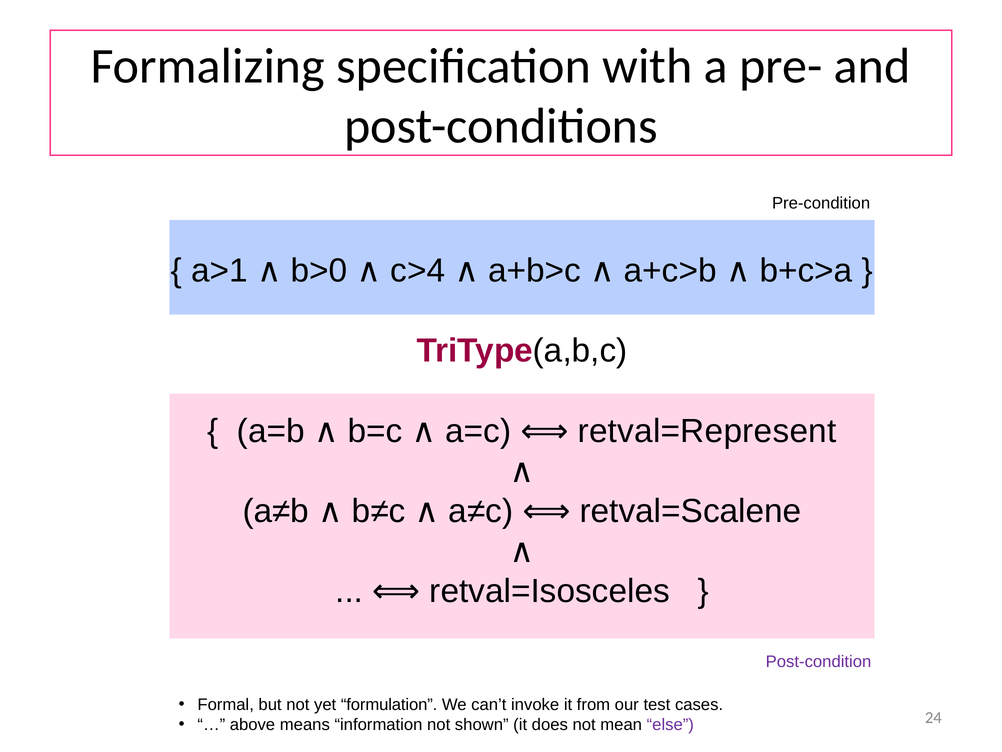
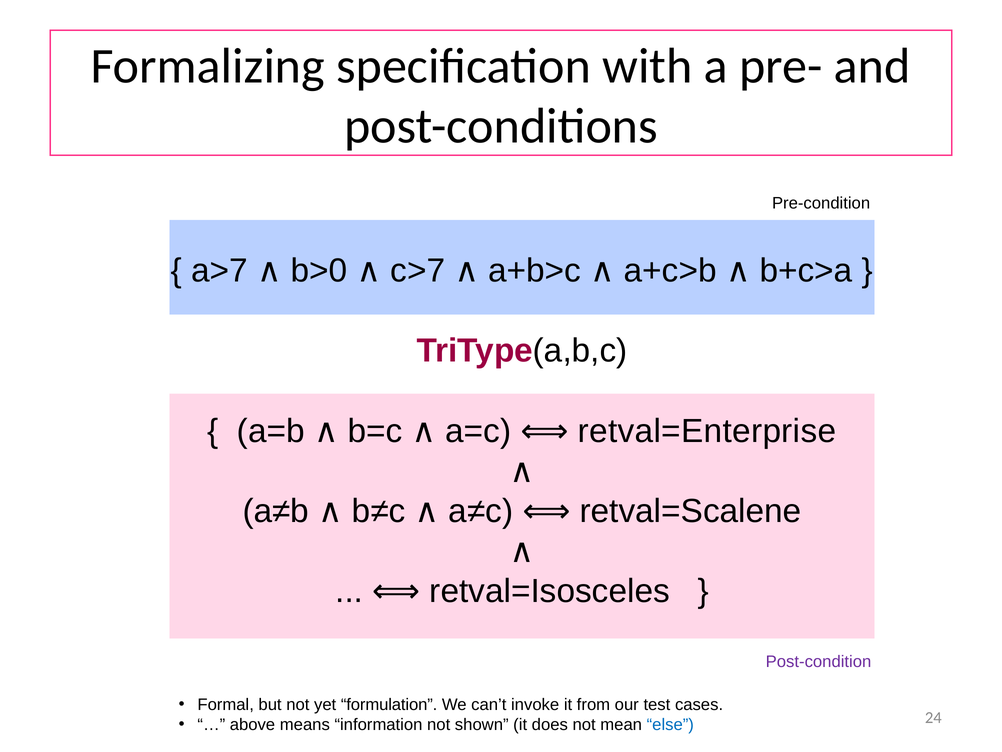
a>1: a>1 -> a>7
c>4: c>4 -> c>7
retval=Represent: retval=Represent -> retval=Enterprise
else colour: purple -> blue
